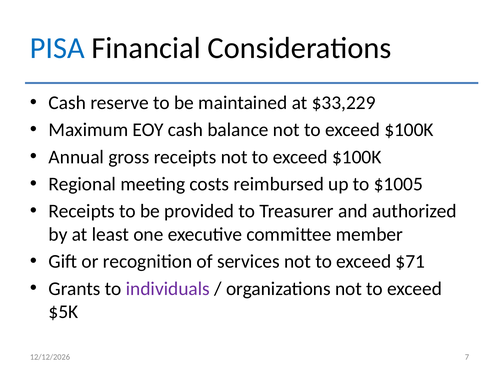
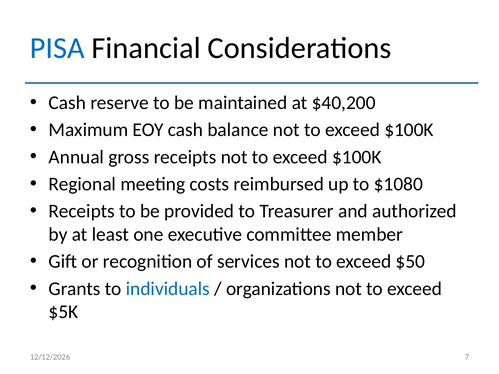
$33,229: $33,229 -> $40,200
$1005: $1005 -> $1080
$71: $71 -> $50
individuals colour: purple -> blue
